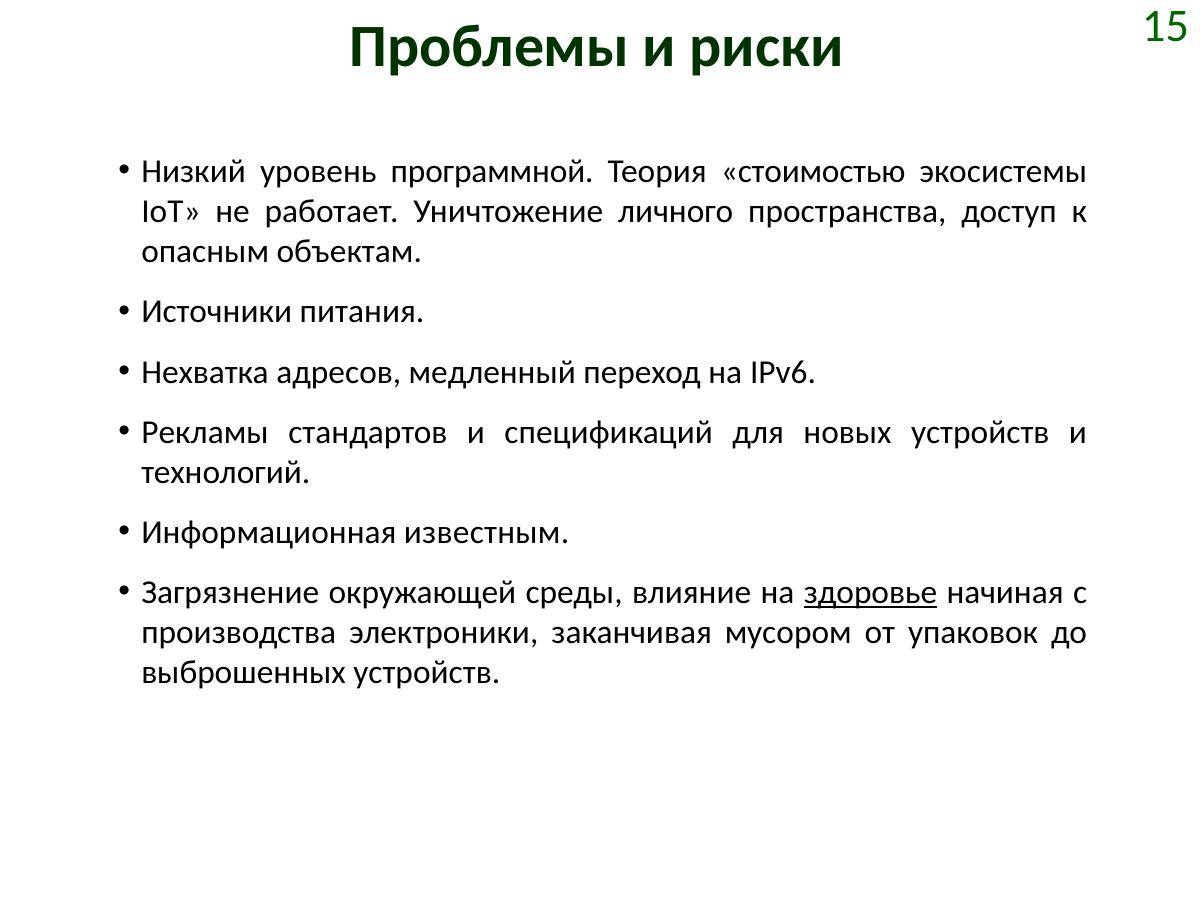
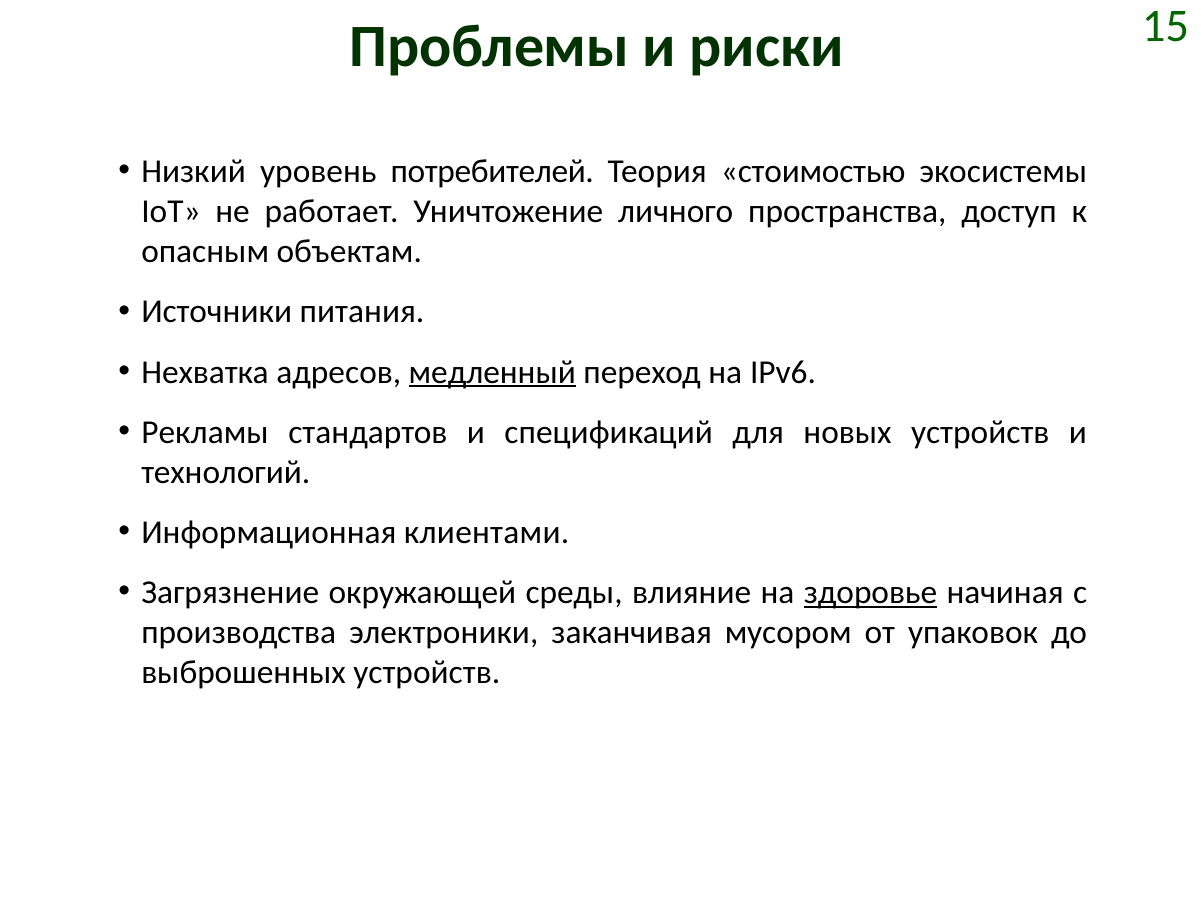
программной: программной -> потребителей
медленный underline: none -> present
известным: известным -> клиентами
